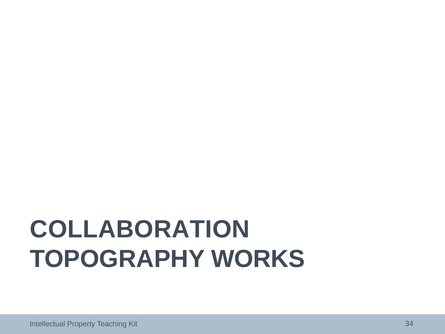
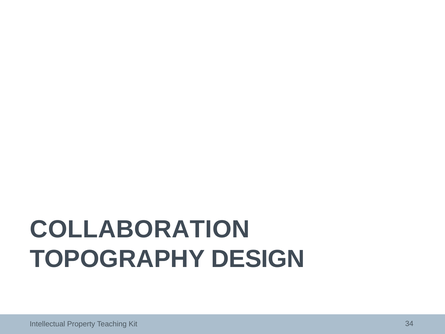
WORKS: WORKS -> DESIGN
